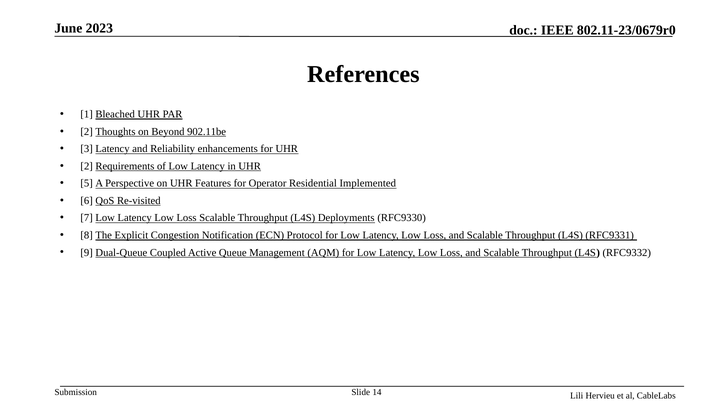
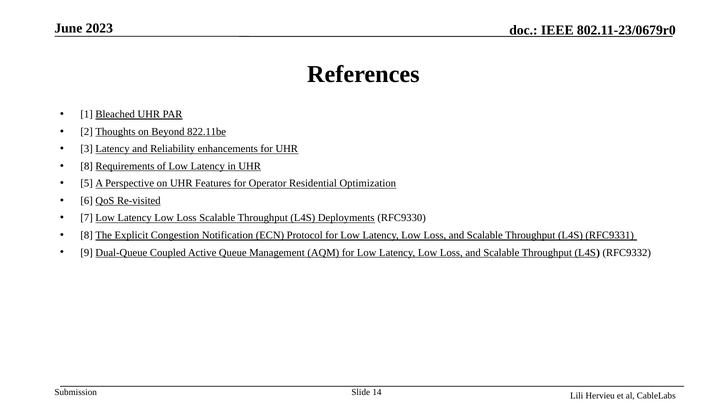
902.11be: 902.11be -> 822.11be
2 at (87, 166): 2 -> 8
Implemented: Implemented -> Optimization
